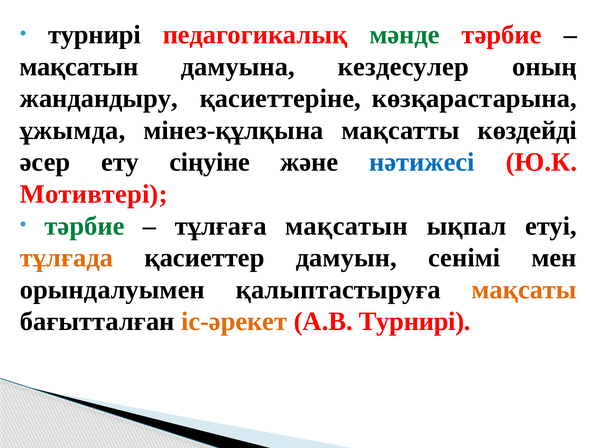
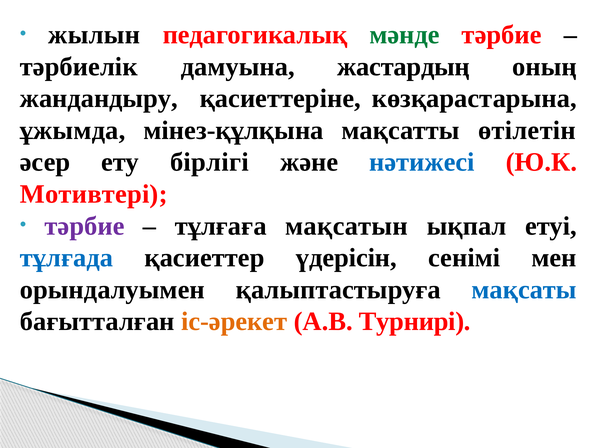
турнирі at (94, 35): турнирі -> жылын
мақсатын at (79, 67): мақсатын -> тəрбиелік
кездесулер: кездесулер -> жастардың
көздейді: көздейді -> өтілетін
сіңуіне: сіңуіне -> бірлігі
тәрбие at (84, 226) colour: green -> purple
тұлғада colour: orange -> blue
дамуын: дамуын -> үдерісін
мақсаты colour: orange -> blue
